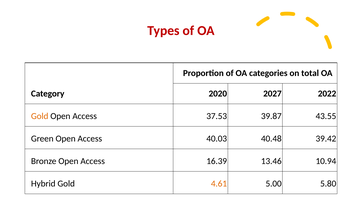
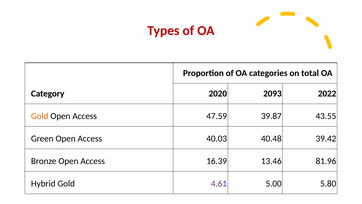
2027: 2027 -> 2093
37.53: 37.53 -> 47.59
10.94: 10.94 -> 81.96
4.61 colour: orange -> purple
